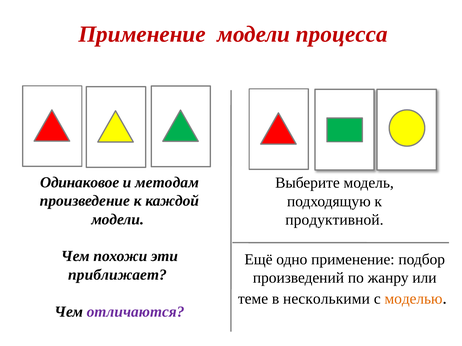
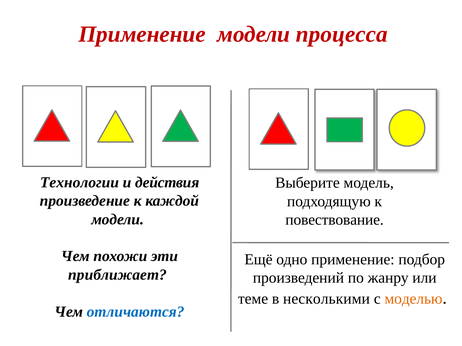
Одинаковое: Одинаковое -> Технологии
методам: методам -> действия
продуктивной: продуктивной -> повествование
отличаются colour: purple -> blue
